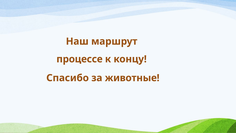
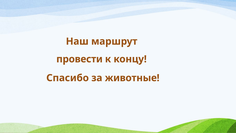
процессе: процессе -> провести
